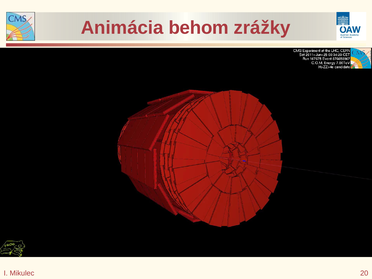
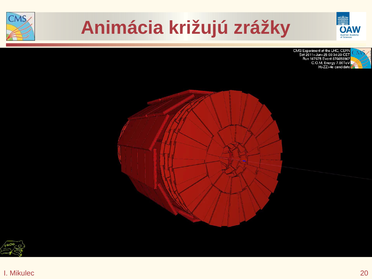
behom: behom -> križujú
